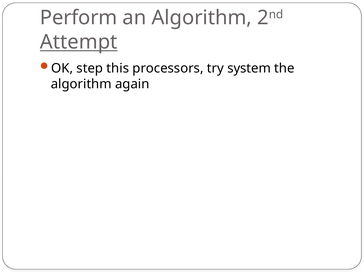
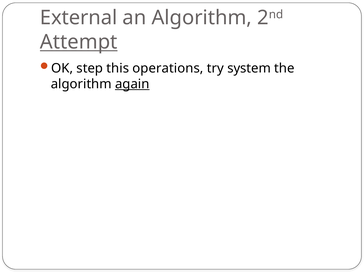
Perform: Perform -> External
processors: processors -> operations
again underline: none -> present
